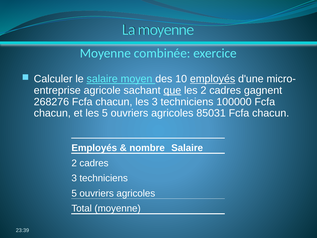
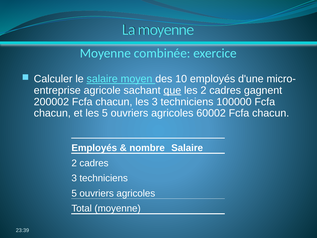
employés at (213, 79) underline: present -> none
268276: 268276 -> 200002
85031: 85031 -> 60002
